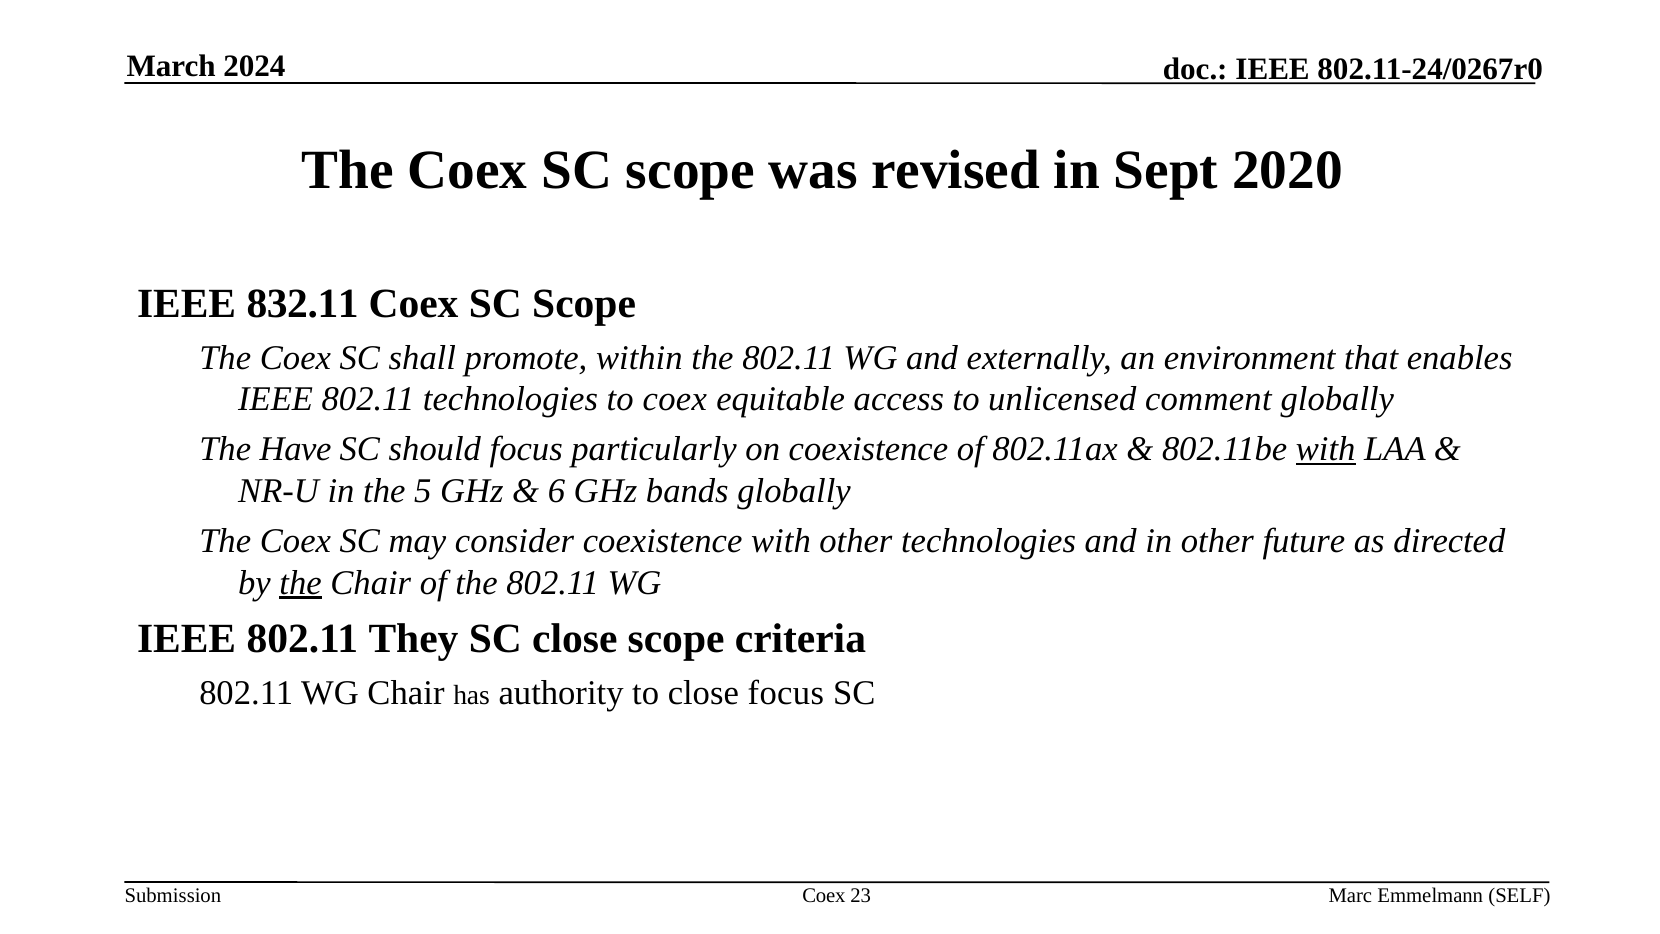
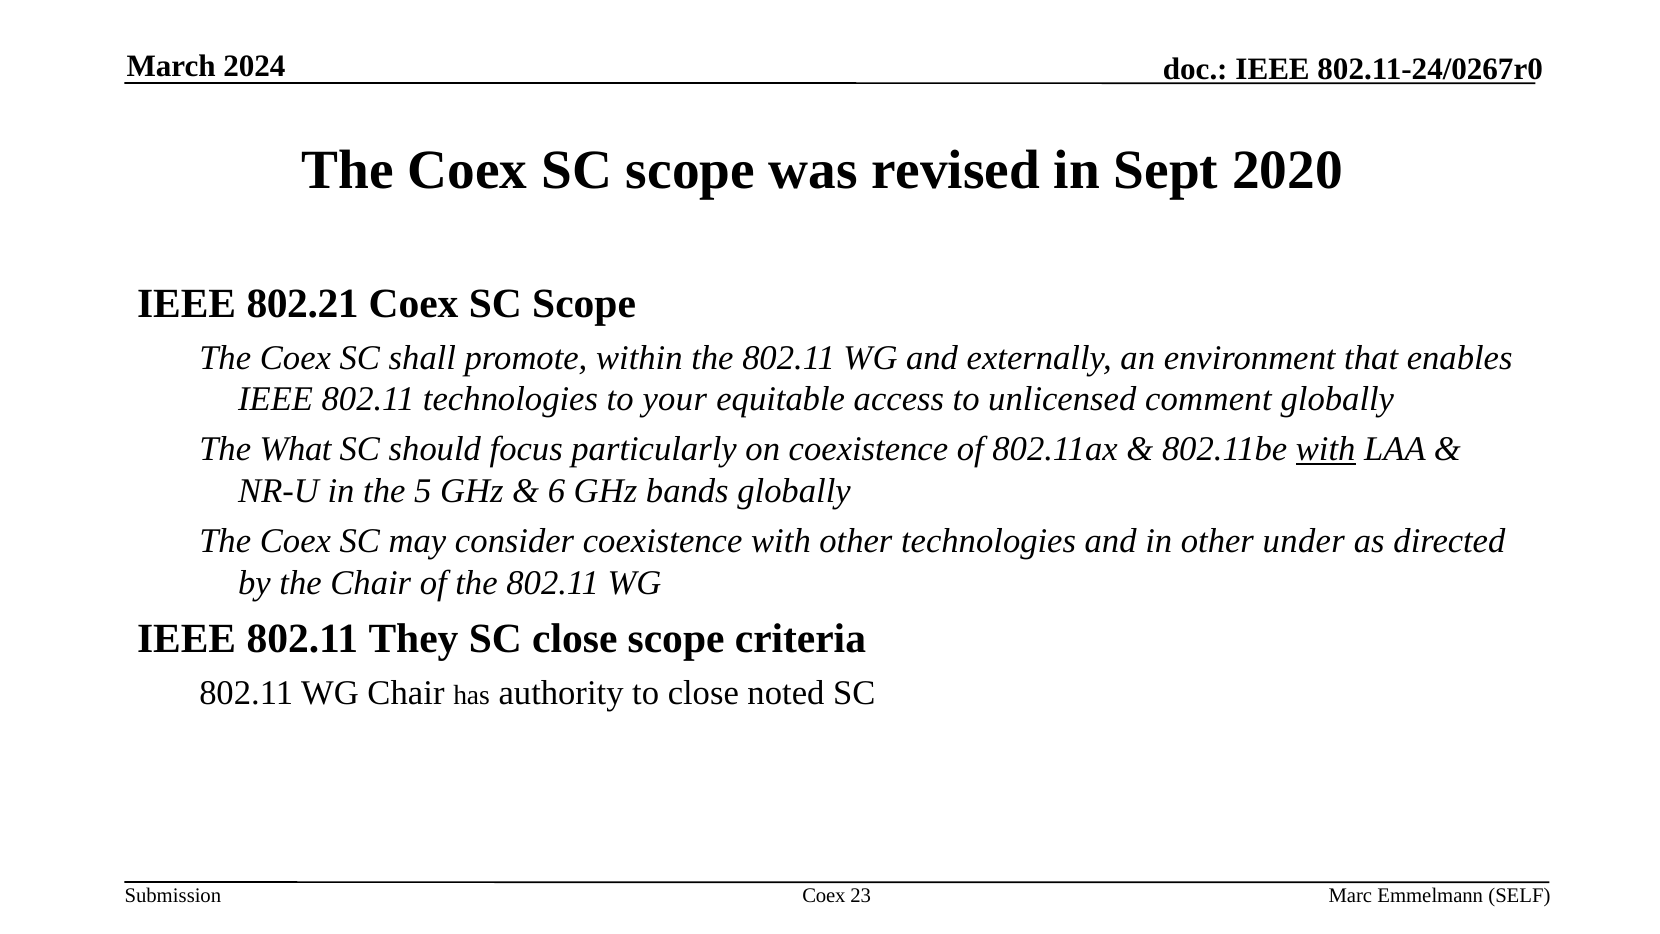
832.11: 832.11 -> 802.21
to coex: coex -> your
Have: Have -> What
future: future -> under
the at (301, 582) underline: present -> none
close focus: focus -> noted
